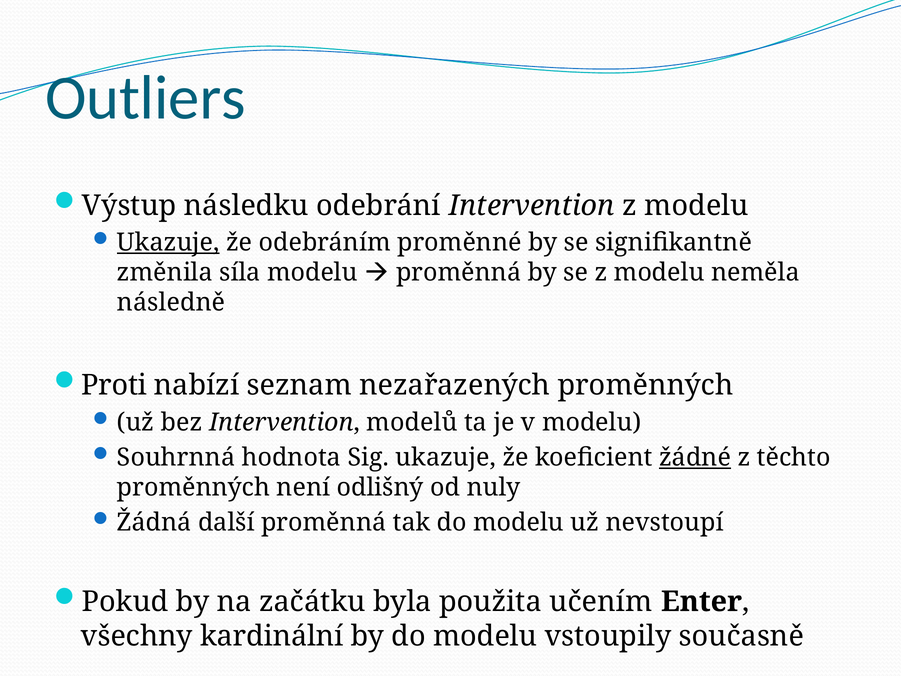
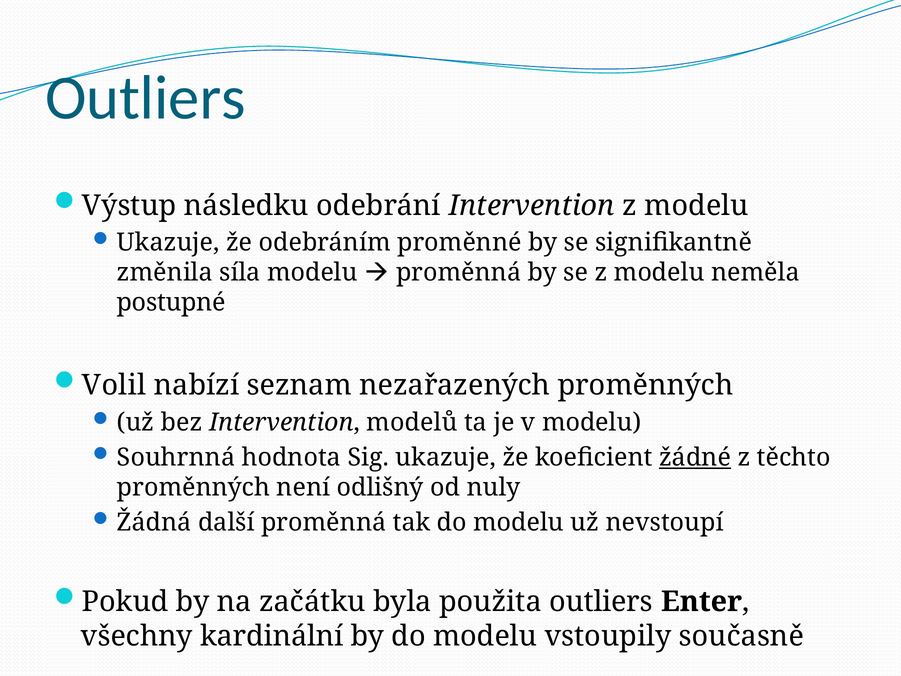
Ukazuje at (168, 243) underline: present -> none
následně: následně -> postupné
Proti: Proti -> Volil
použita učením: učením -> outliers
